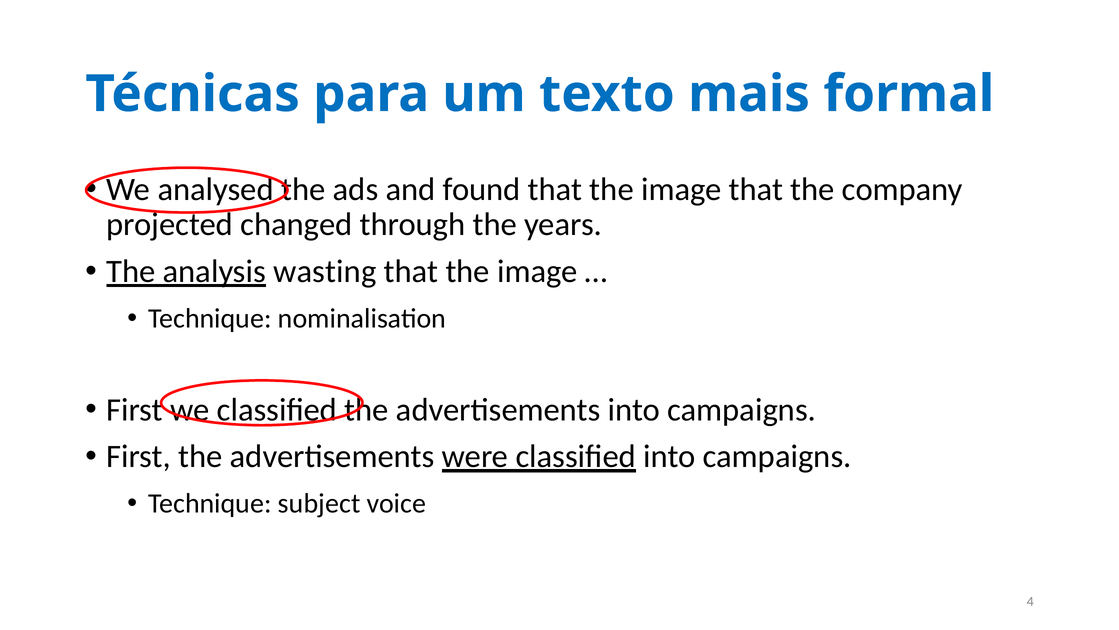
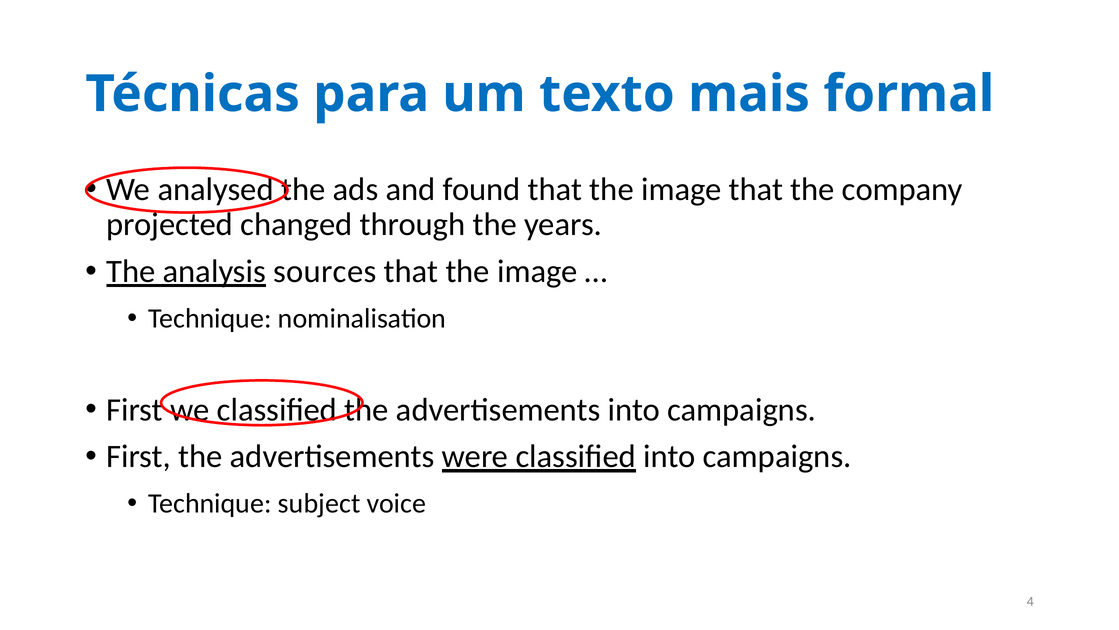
wasting: wasting -> sources
